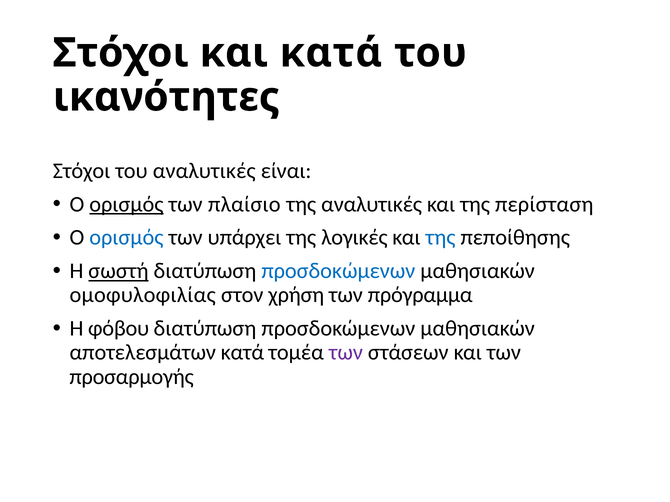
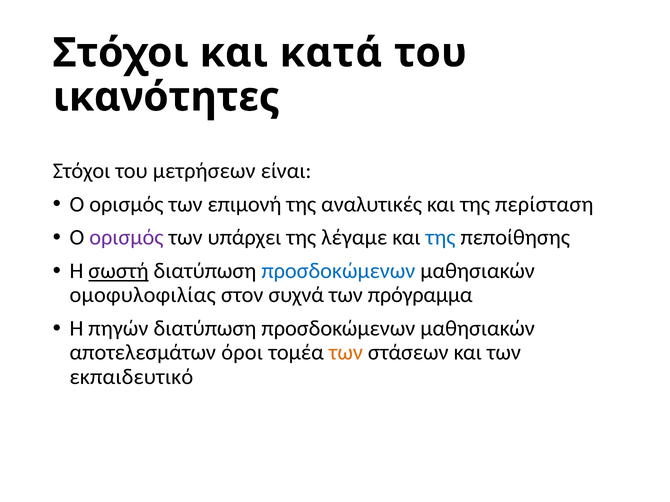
του αναλυτικές: αναλυτικές -> μετρήσεων
ορισμός at (126, 204) underline: present -> none
πλαίσιο: πλαίσιο -> επιμονή
ορισμός at (126, 238) colour: blue -> purple
λογικές: λογικές -> λέγαμε
χρήση: χρήση -> συχνά
φόβου: φόβου -> πηγών
αποτελεσμάτων κατά: κατά -> όροι
των at (346, 353) colour: purple -> orange
προσαρμογής: προσαρμογής -> εκπαιδευτικό
